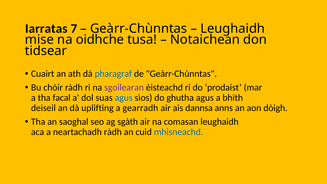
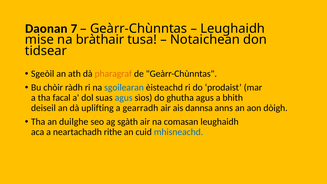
Iarratas: Iarratas -> Daonan
oidhche: oidhche -> bràthair
Cuairt: Cuairt -> Sgeòil
pharagraf colour: blue -> orange
sgoilearan colour: purple -> blue
saoghal: saoghal -> duilghe
neartachadh ràdh: ràdh -> rithe
